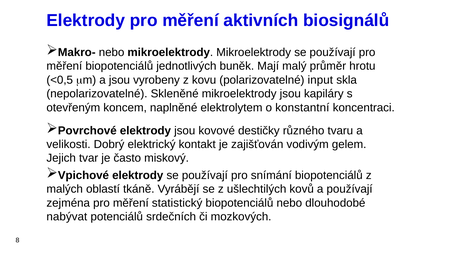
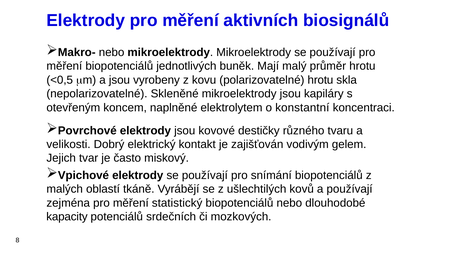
polarizovatelné input: input -> hrotu
nabývat: nabývat -> kapacity
